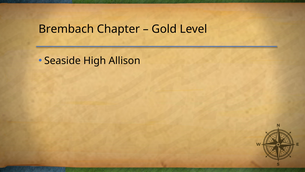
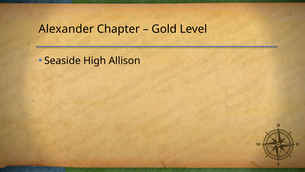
Brembach: Brembach -> Alexander
